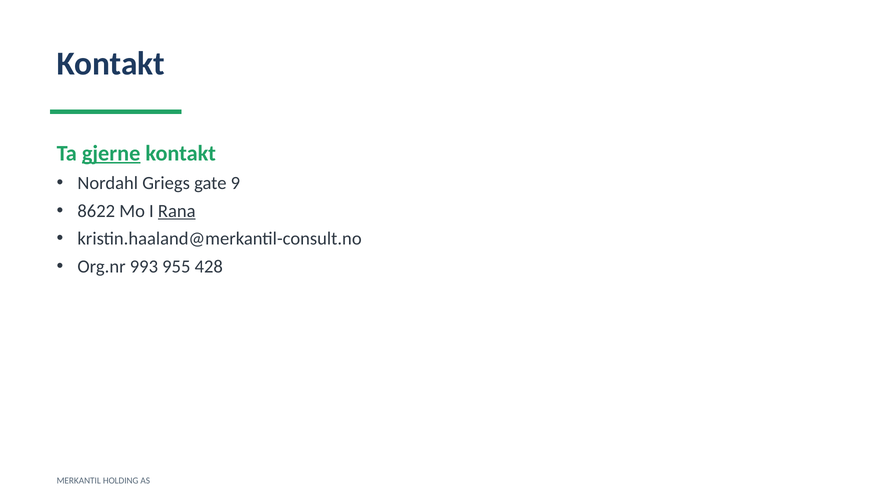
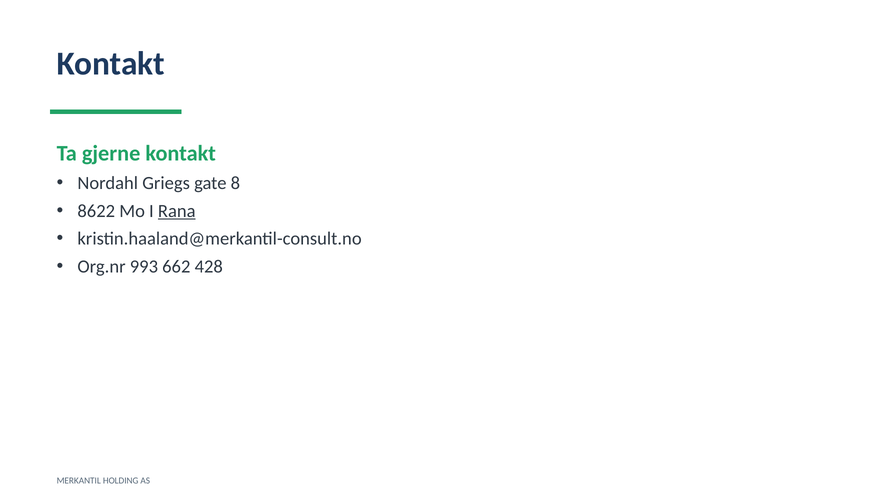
gjerne underline: present -> none
9: 9 -> 8
955: 955 -> 662
